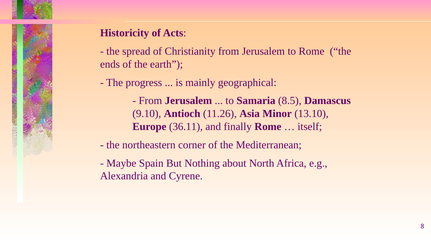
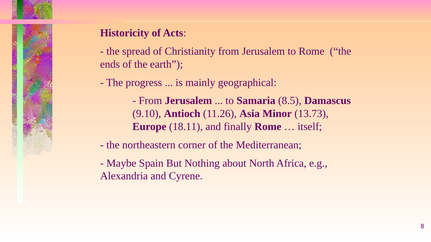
13.10: 13.10 -> 13.73
36.11: 36.11 -> 18.11
